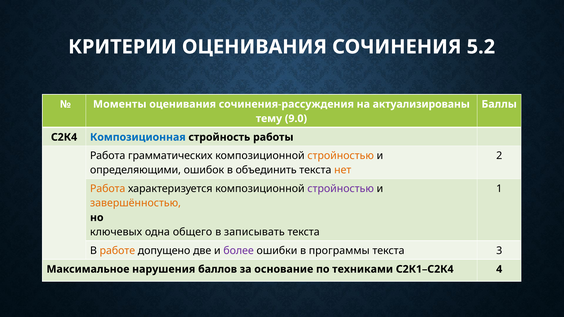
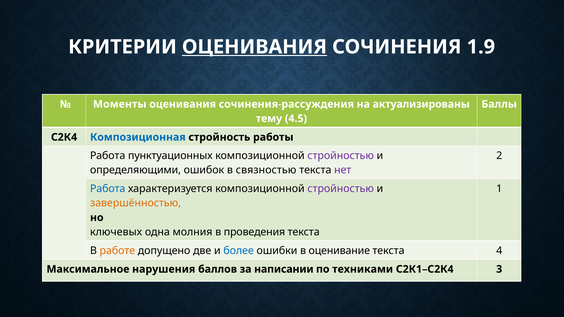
ОЦЕНИВАНИЯ at (254, 47) underline: none -> present
5.2: 5.2 -> 1.9
9.0: 9.0 -> 4.5
грамматических: грамматических -> пунктуационных
стройностью at (341, 156) colour: orange -> purple
объединить: объединить -> связностью
нет colour: orange -> purple
Работа at (108, 189) colour: orange -> blue
общего: общего -> молния
записывать: записывать -> проведения
более colour: purple -> blue
программы: программы -> оценивание
3: 3 -> 4
основание: основание -> написании
4: 4 -> 3
